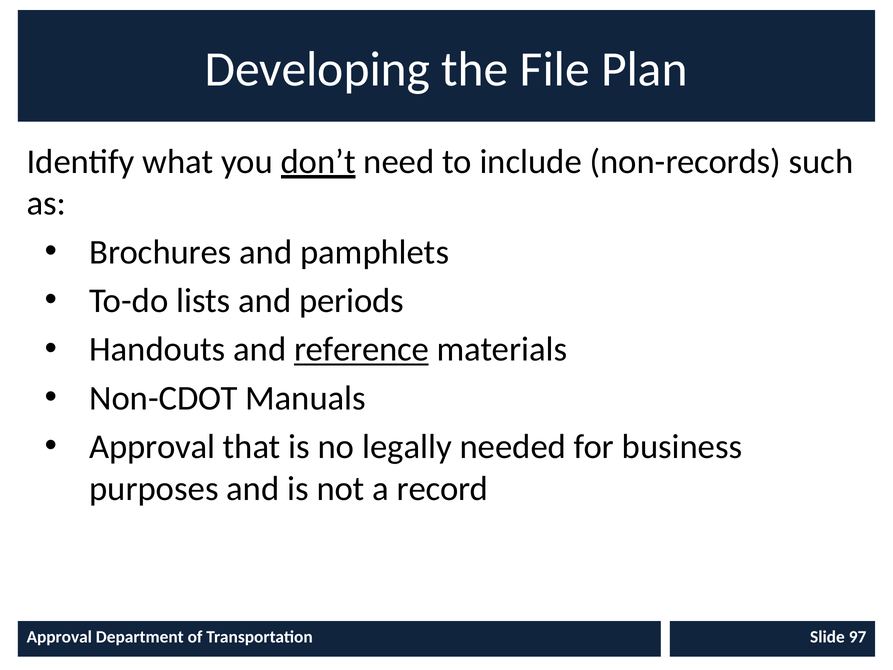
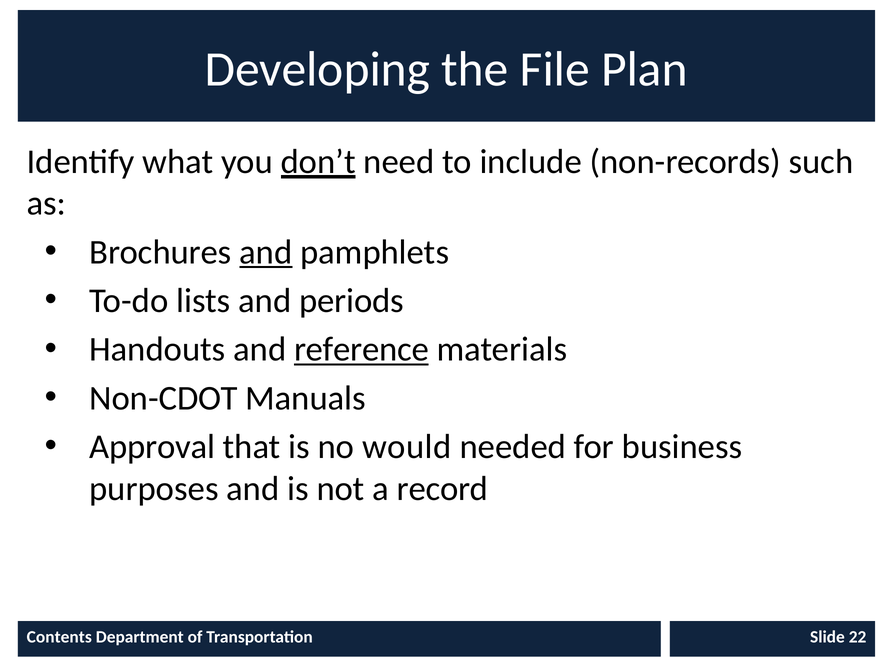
and at (266, 252) underline: none -> present
legally: legally -> would
Approval at (59, 637): Approval -> Contents
97: 97 -> 22
